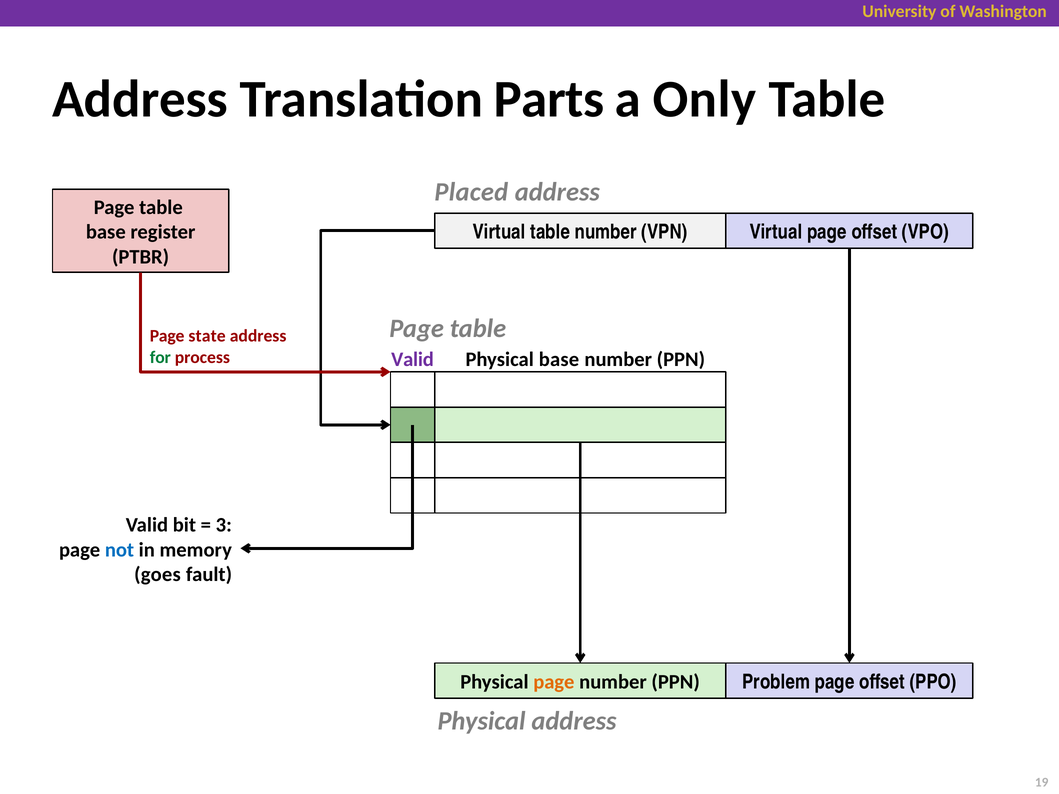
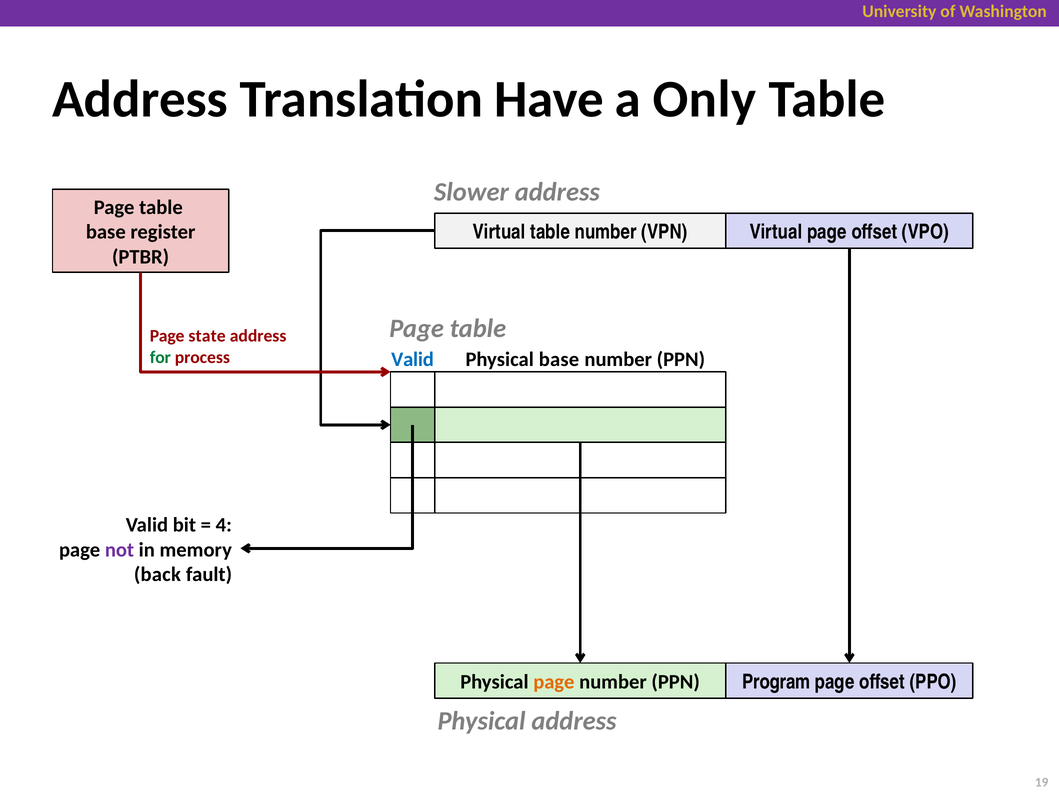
Parts: Parts -> Have
Placed: Placed -> Slower
Valid at (413, 359) colour: purple -> blue
3: 3 -> 4
not colour: blue -> purple
goes: goes -> back
Problem: Problem -> Program
